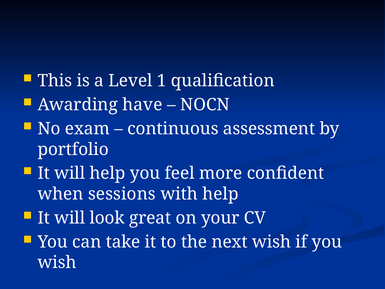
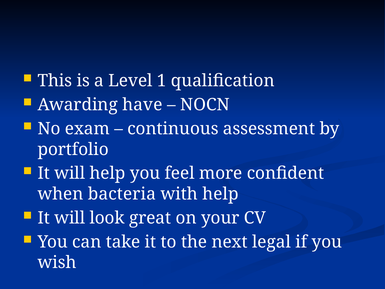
sessions: sessions -> bacteria
next wish: wish -> legal
